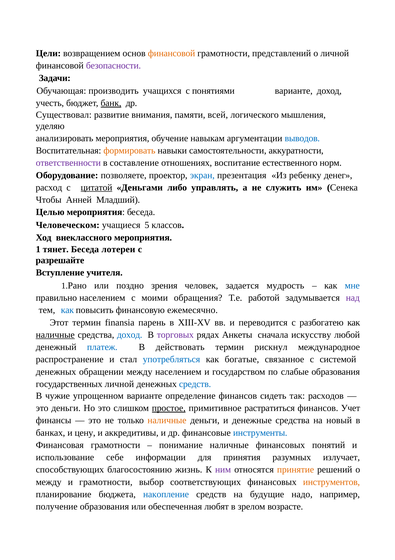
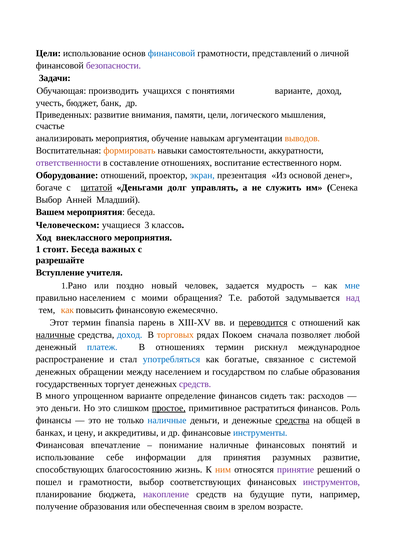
Цели возвращением: возвращением -> использование
финансовой at (172, 53) colour: orange -> blue
банк underline: present -> none
Существовал: Существовал -> Приведенных
памяти всей: всей -> цели
уделяю: уделяю -> счастье
выводов colour: blue -> orange
Оборудование позволяете: позволяете -> отношений
ребенку: ребенку -> основой
расход: расход -> богаче
либо: либо -> долг
Чтобы at (49, 199): Чтобы -> Выбор
Целью: Целью -> Вашем
5: 5 -> 3
тянет: тянет -> стоит
лотереи: лотереи -> важных
зрения: зрения -> новый
как at (67, 310) colour: blue -> orange
переводится underline: none -> present
с разбогатею: разбогатею -> отношений
торговых colour: purple -> orange
Анкеты: Анкеты -> Покоем
искусству: искусству -> позволяет
В действовать: действовать -> отношениях
государственных личной: личной -> торгует
средств at (195, 383) colour: blue -> purple
чужие: чужие -> много
Учет: Учет -> Роль
наличные at (167, 420) colour: orange -> blue
средства at (293, 420) underline: none -> present
новый: новый -> общей
Финансовая грамотности: грамотности -> впечатление
разумных излучает: излучает -> развитие
ним colour: purple -> orange
принятие colour: orange -> purple
между at (49, 481): между -> пошел
инструментов colour: orange -> purple
накопление colour: blue -> purple
надо: надо -> пути
любят: любят -> своим
